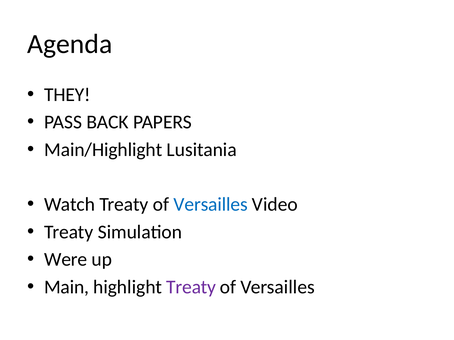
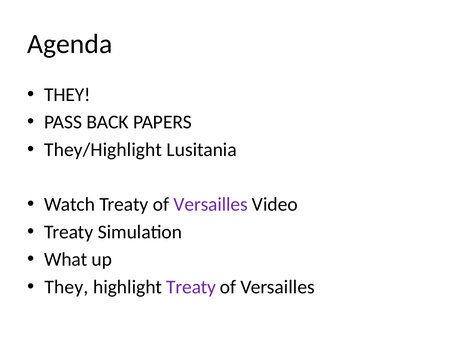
Main/Highlight: Main/Highlight -> They/Highlight
Versailles at (211, 205) colour: blue -> purple
Were: Were -> What
Main at (67, 287): Main -> They
